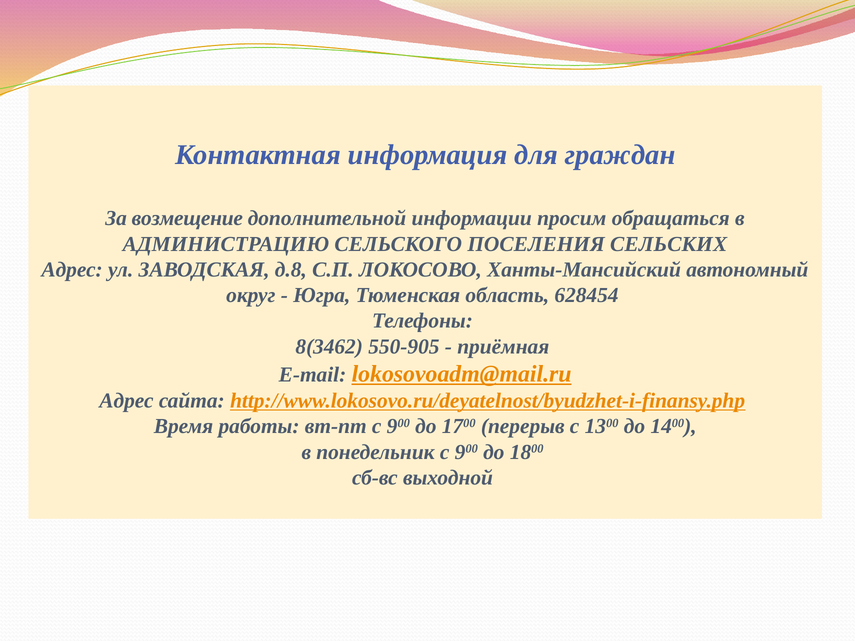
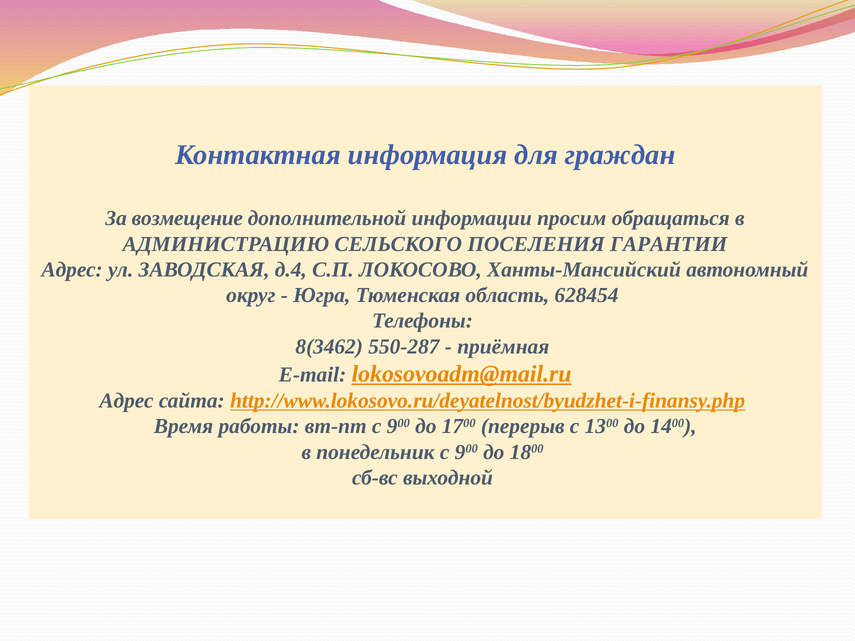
СЕЛЬСКИХ: СЕЛЬСКИХ -> ГАРАНТИИ
д.8: д.8 -> д.4
550-905: 550-905 -> 550-287
